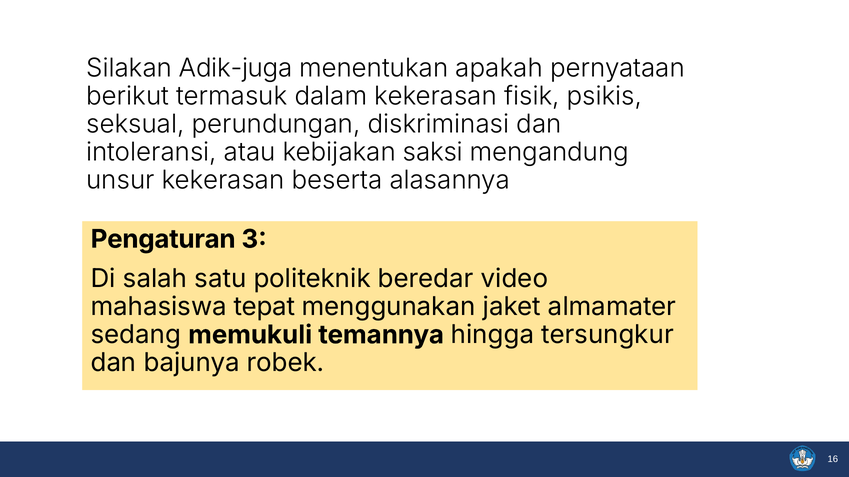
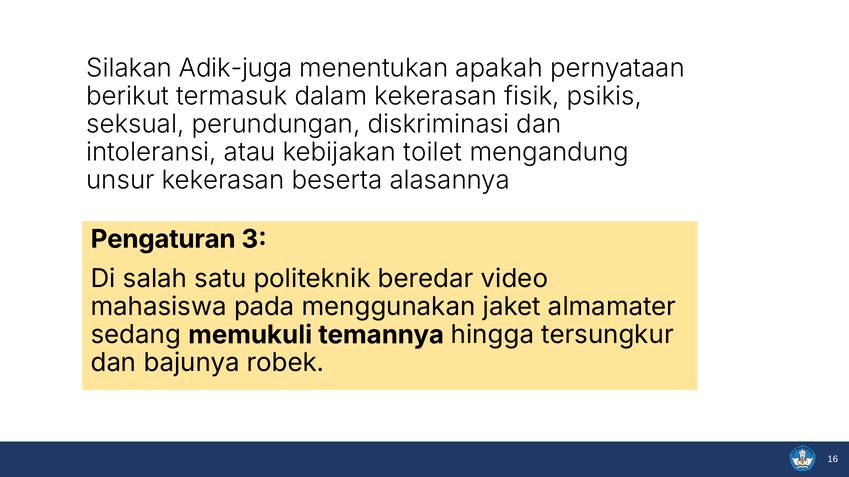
saksi: saksi -> toilet
tepat: tepat -> pada
